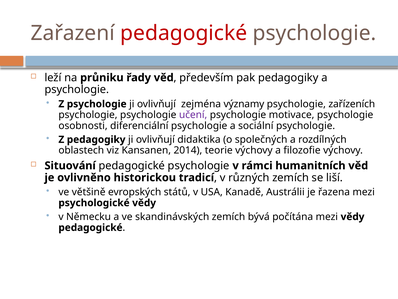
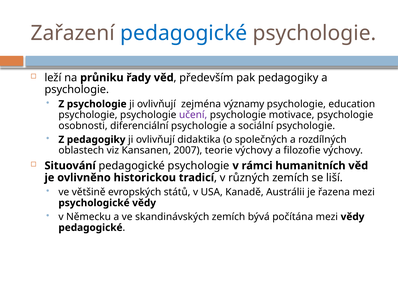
pedagogické at (184, 33) colour: red -> blue
zařízeních: zařízeních -> education
2014: 2014 -> 2007
